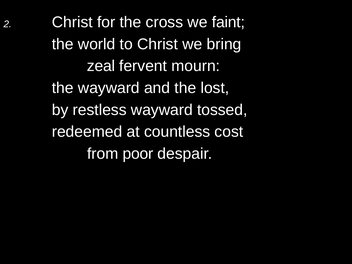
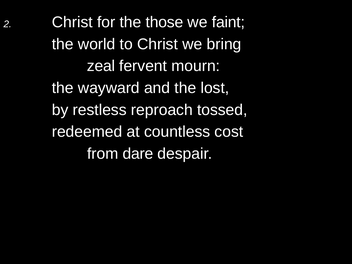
cross: cross -> those
restless wayward: wayward -> reproach
poor: poor -> dare
